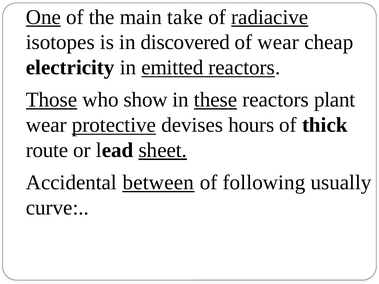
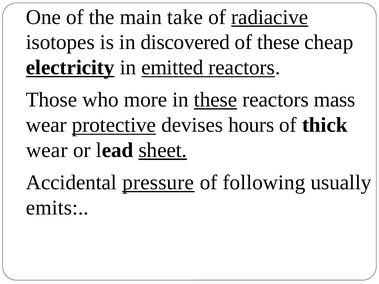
One underline: present -> none
of wear: wear -> these
electricity underline: none -> present
Those underline: present -> none
show: show -> more
plant: plant -> mass
route at (47, 150): route -> wear
between: between -> pressure
curve: curve -> emits
